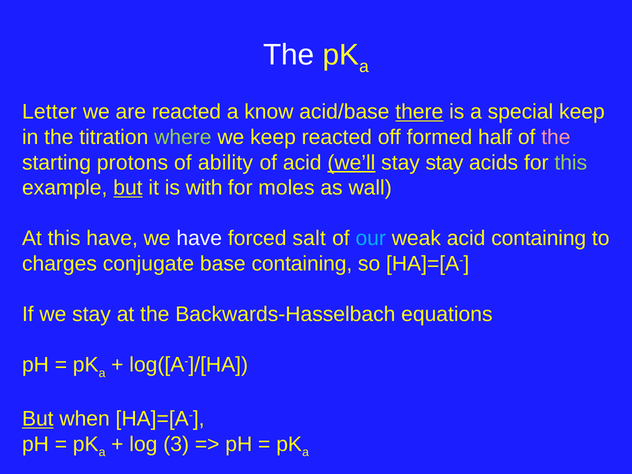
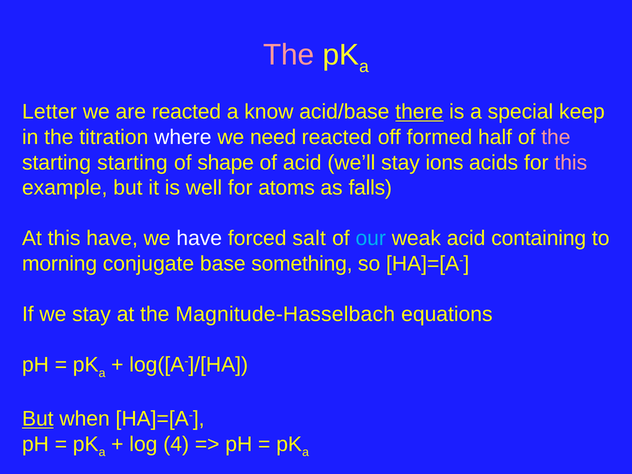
The at (289, 55) colour: white -> pink
where colour: light green -> white
we keep: keep -> need
starting protons: protons -> starting
ability: ability -> shape
we’ll underline: present -> none
stay stay: stay -> ions
this at (571, 163) colour: light green -> pink
but at (128, 188) underline: present -> none
with: with -> well
moles: moles -> atoms
wall: wall -> falls
charges: charges -> morning
base containing: containing -> something
Backwards-Hasselbach: Backwards-Hasselbach -> Magnitude-Hasselbach
3: 3 -> 4
